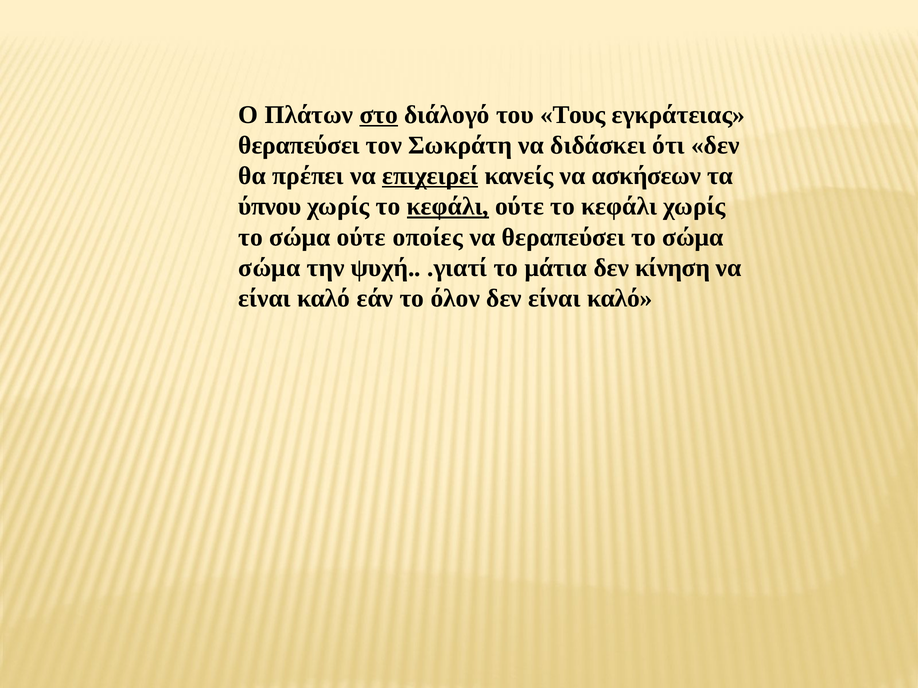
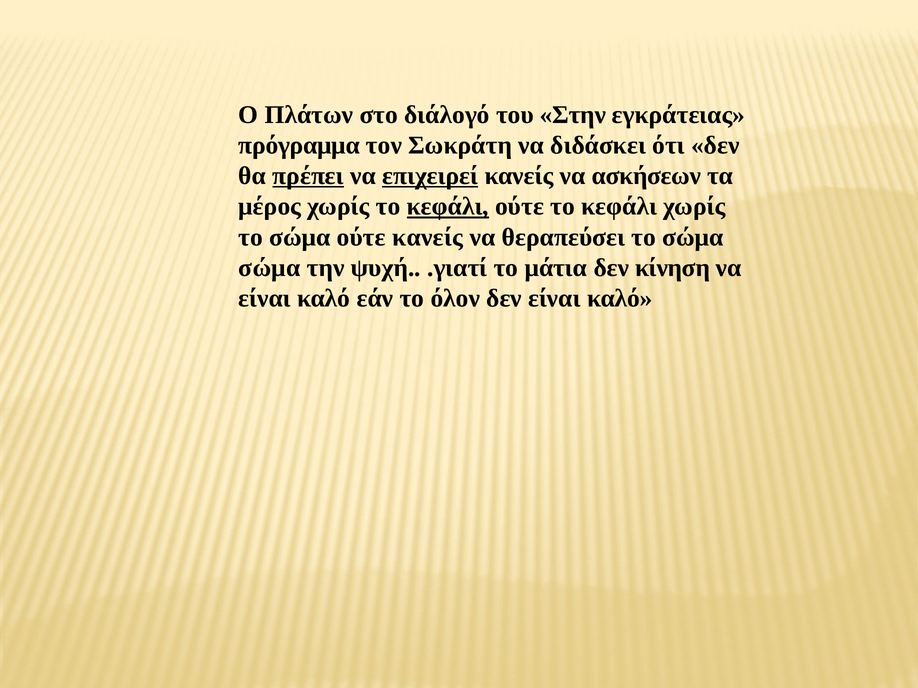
στο underline: present -> none
Τους: Τους -> Στην
θεραπεύσει at (299, 145): θεραπεύσει -> πρόγραμμα
πρέπει underline: none -> present
ύπνου: ύπνου -> μέρος
ούτε οποίες: οποίες -> κανείς
